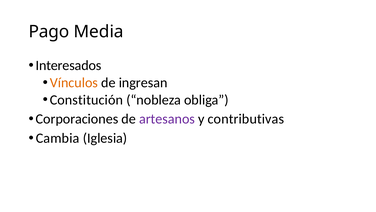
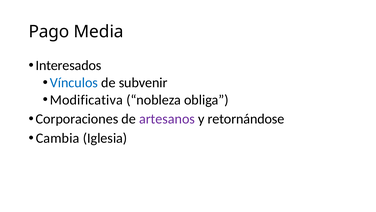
Vínculos colour: orange -> blue
ingresan: ingresan -> subvenir
Constitución: Constitución -> Modificativa
contributivas: contributivas -> retornándose
